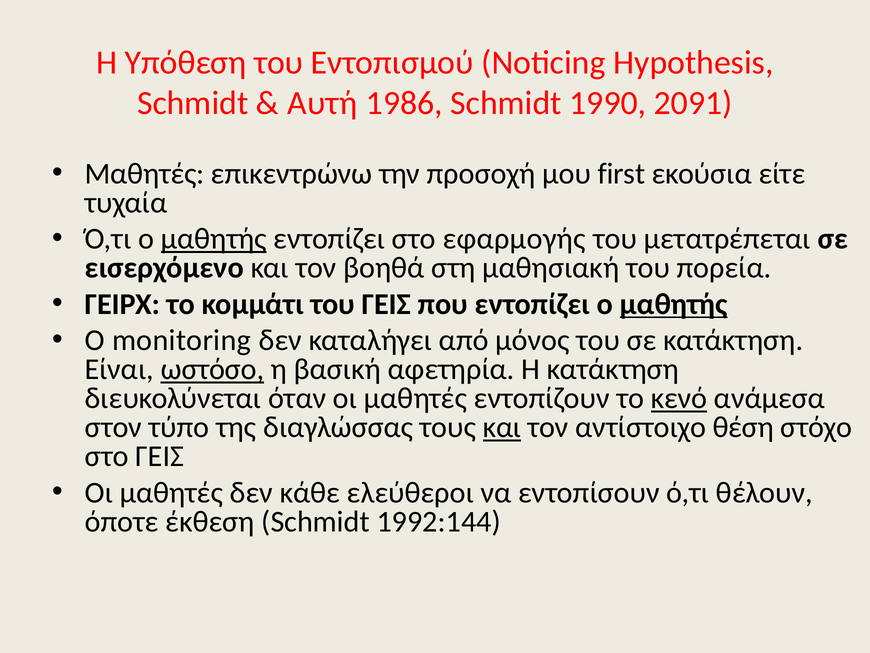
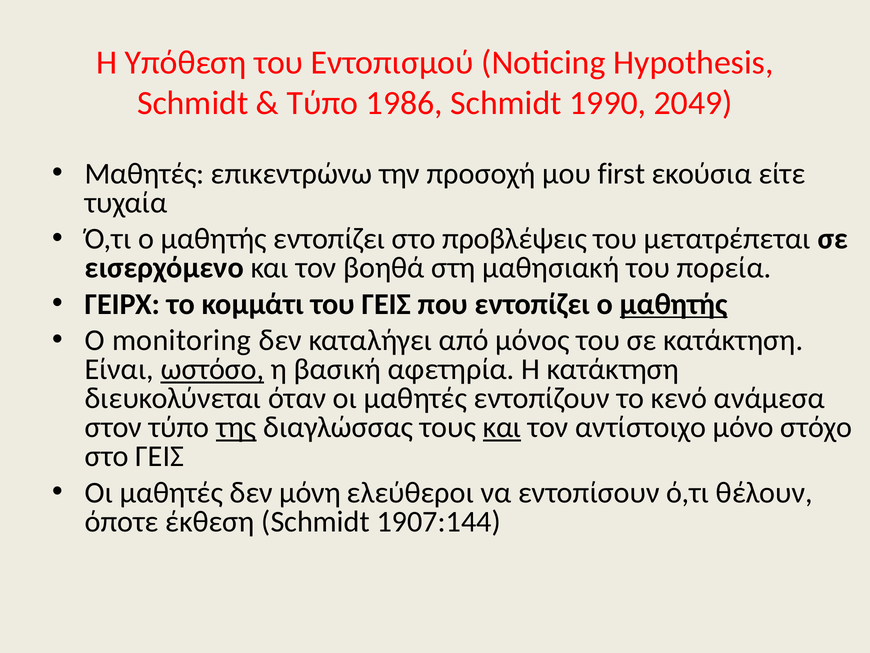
Αυτή at (322, 103): Αυτή -> Τύπο
2091: 2091 -> 2049
μαθητής at (214, 239) underline: present -> none
εφαρμογής: εφαρμογής -> προβλέψεις
κενό underline: present -> none
της underline: none -> present
θέση: θέση -> μόνο
κάθε: κάθε -> μόνη
1992:144: 1992:144 -> 1907:144
